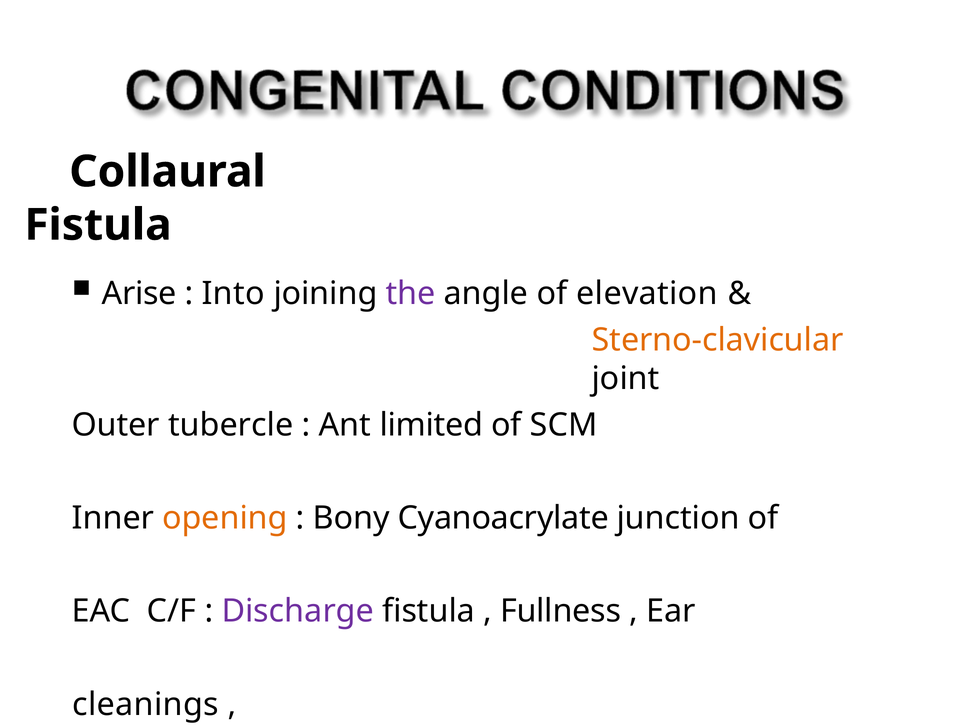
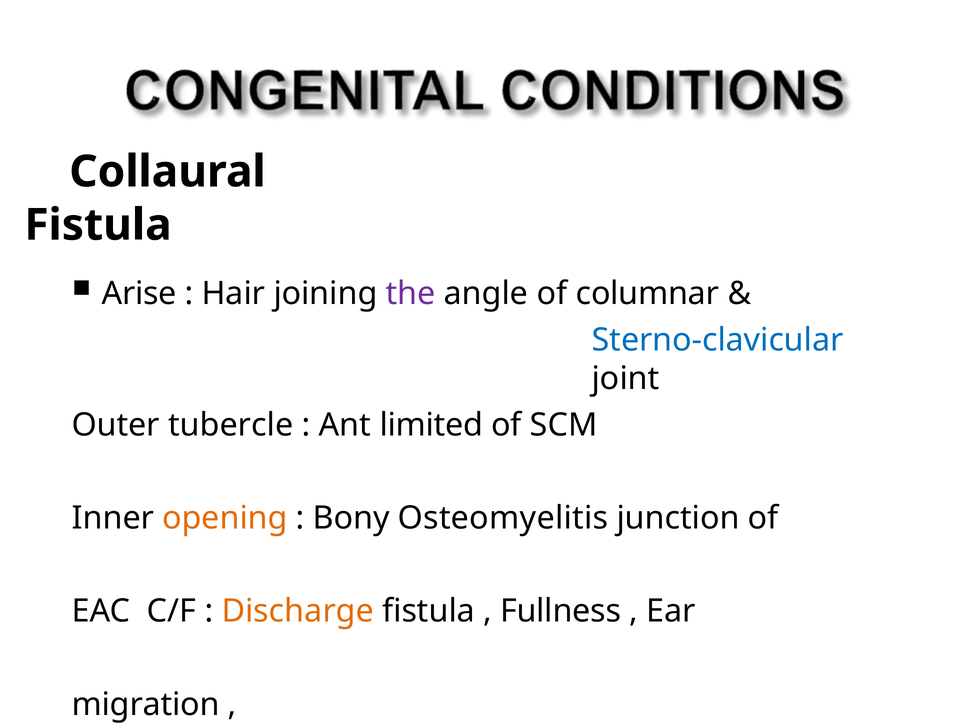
Into: Into -> Hair
elevation: elevation -> columnar
Sterno-clavicular colour: orange -> blue
Cyanoacrylate: Cyanoacrylate -> Osteomyelitis
Discharge colour: purple -> orange
cleanings: cleanings -> migration
